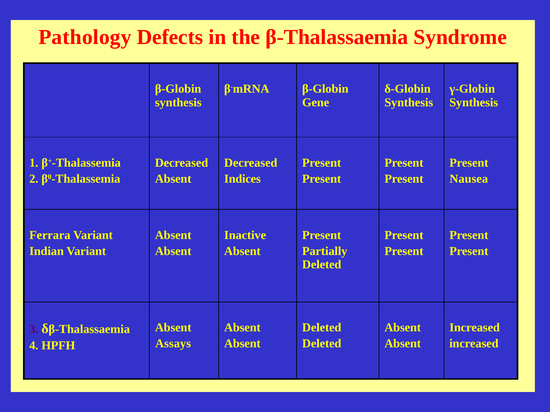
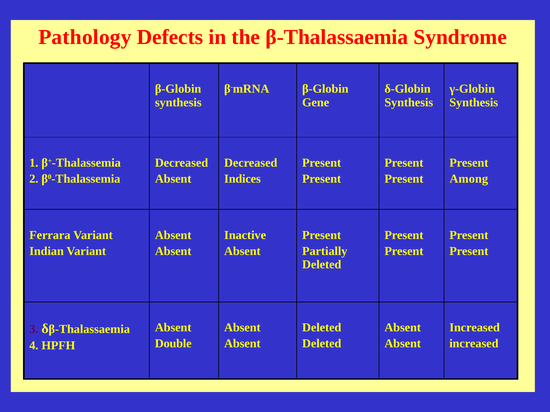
Nausea: Nausea -> Among
Assays: Assays -> Double
